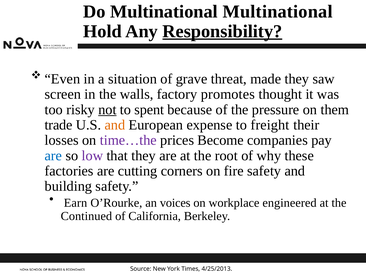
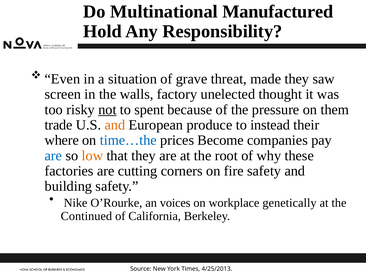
Multinational Multinational: Multinational -> Manufactured
Responsibility underline: present -> none
promotes: promotes -> unelected
expense: expense -> produce
freight: freight -> instead
losses: losses -> where
time…the colour: purple -> blue
low colour: purple -> orange
Earn: Earn -> Nike
engineered: engineered -> genetically
